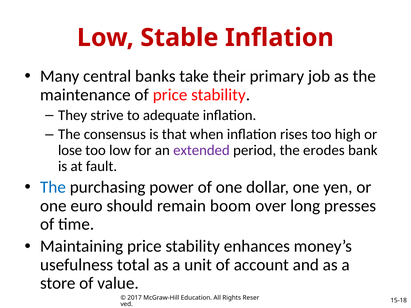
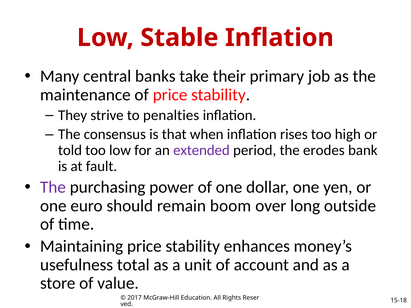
adequate: adequate -> penalties
lose: lose -> told
The at (53, 187) colour: blue -> purple
presses: presses -> outside
